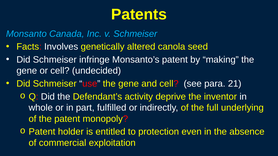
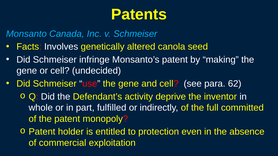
21: 21 -> 62
underlying: underlying -> committed
